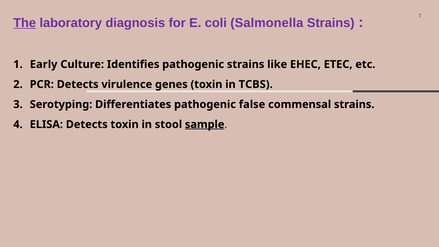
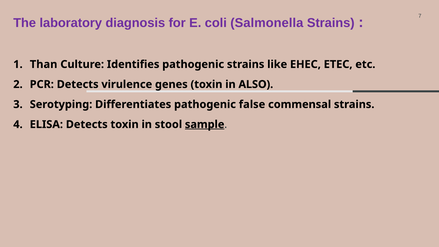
The underline: present -> none
Early: Early -> Than
TCBS: TCBS -> ALSO
